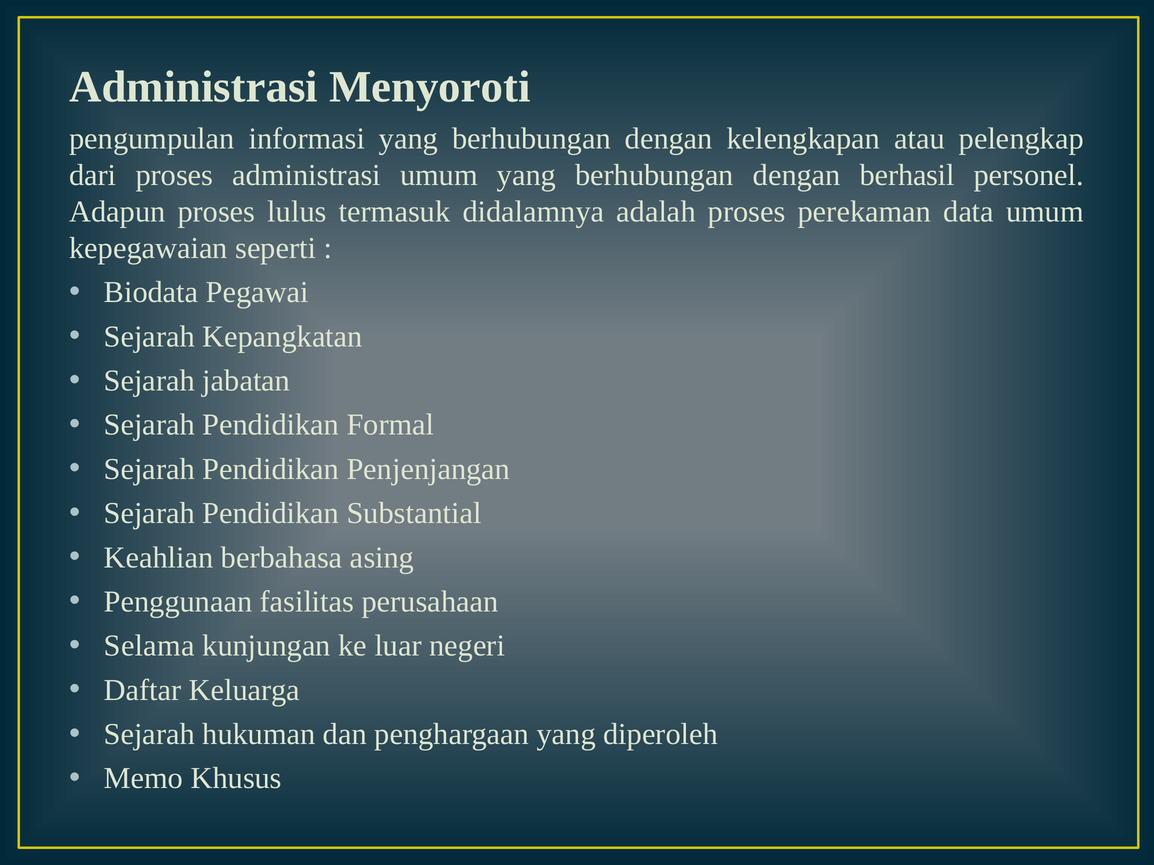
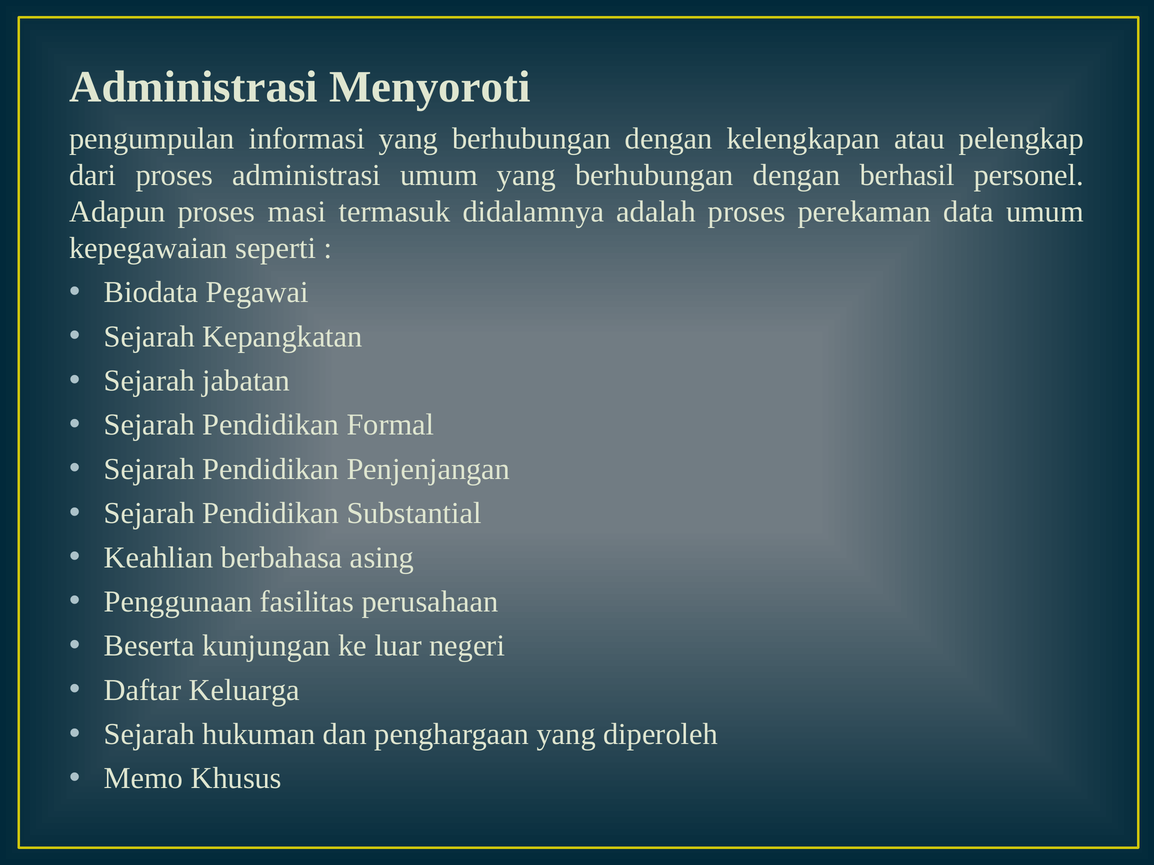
lulus: lulus -> masi
Selama: Selama -> Beserta
